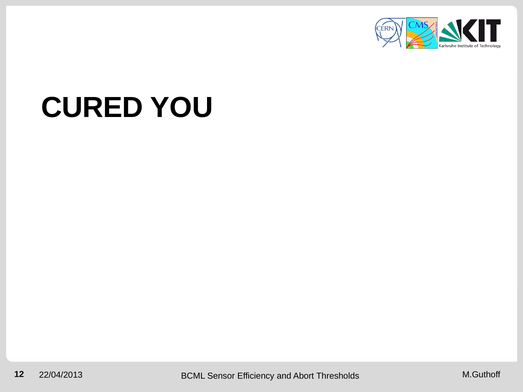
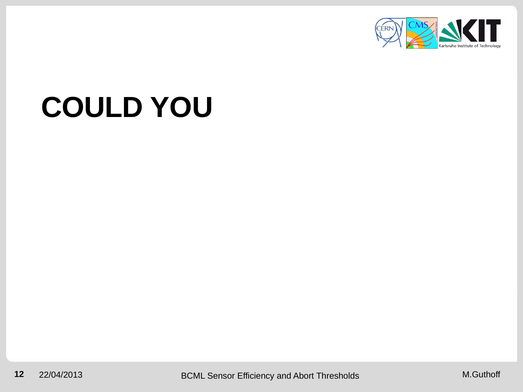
CURED: CURED -> COULD
